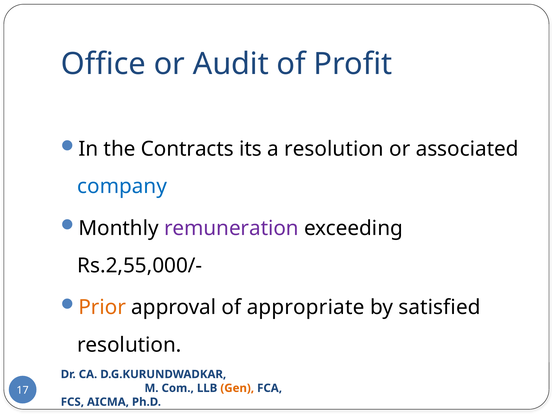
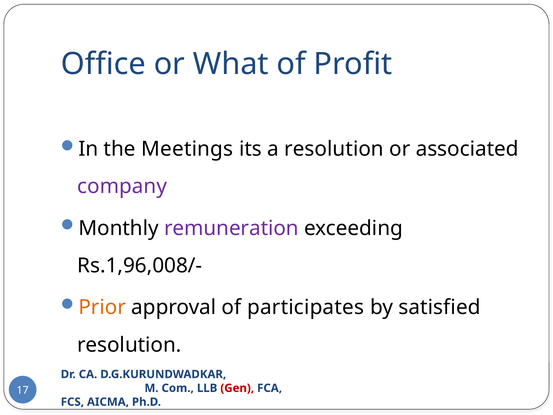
Audit: Audit -> What
Contracts: Contracts -> Meetings
company colour: blue -> purple
Rs.2,55,000/-: Rs.2,55,000/- -> Rs.1,96,008/-
appropriate: appropriate -> participates
Gen colour: orange -> red
